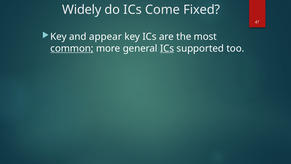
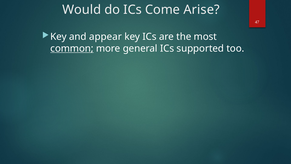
Widely: Widely -> Would
Fixed: Fixed -> Arise
ICs at (167, 48) underline: present -> none
